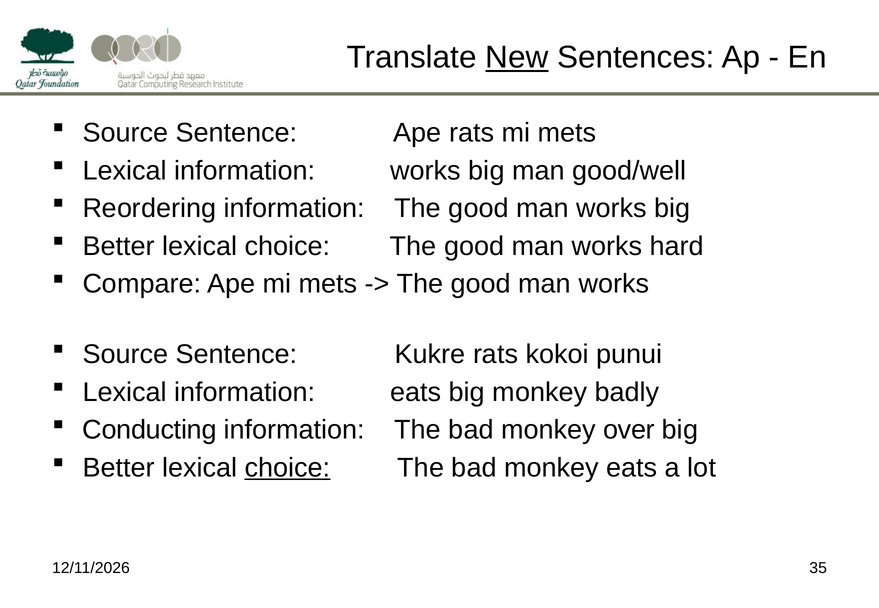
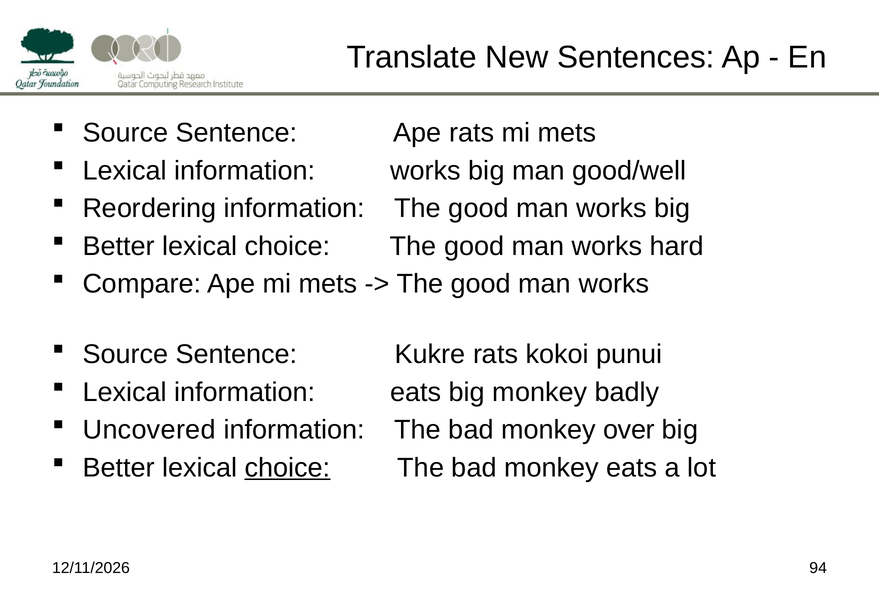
New underline: present -> none
Conducting: Conducting -> Uncovered
35: 35 -> 94
